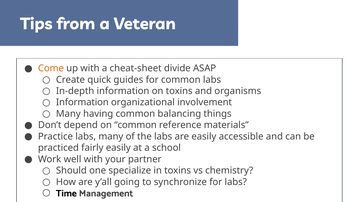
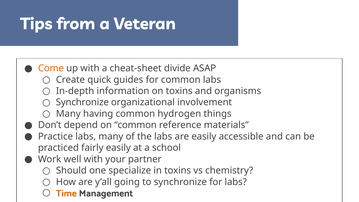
Information at (82, 102): Information -> Synchronize
balancing: balancing -> hydrogen
Time colour: black -> orange
